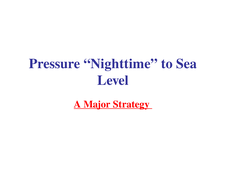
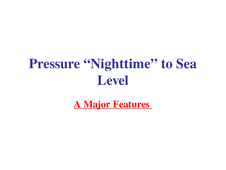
Strategy: Strategy -> Features
